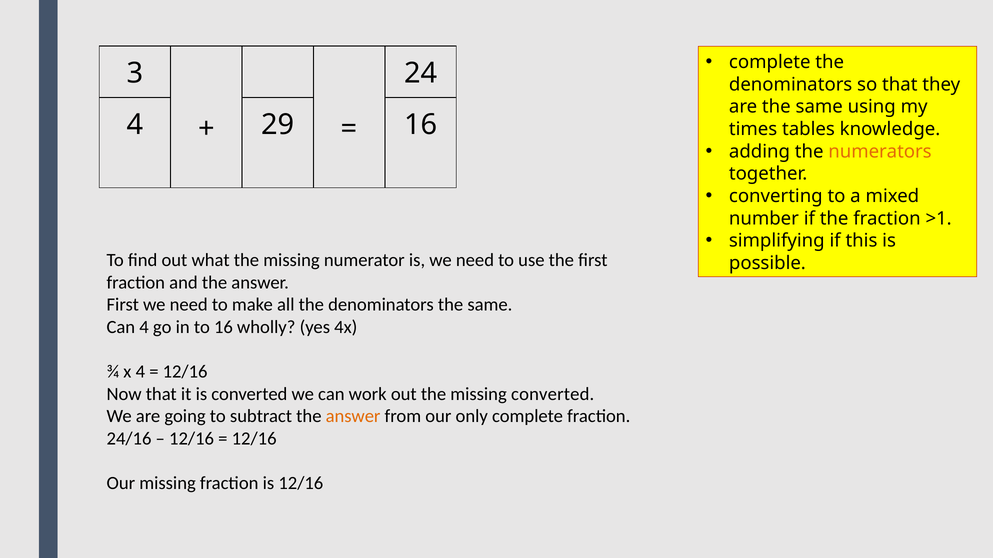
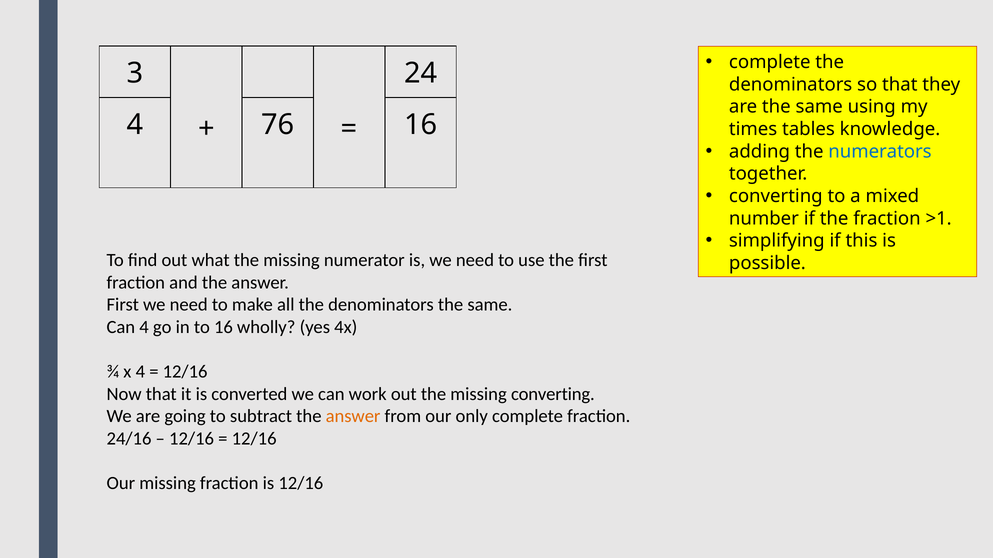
29: 29 -> 76
numerators colour: orange -> blue
missing converted: converted -> converting
